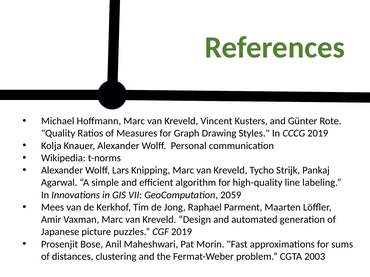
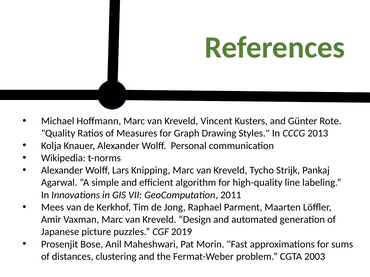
CCCG 2019: 2019 -> 2013
2059: 2059 -> 2011
